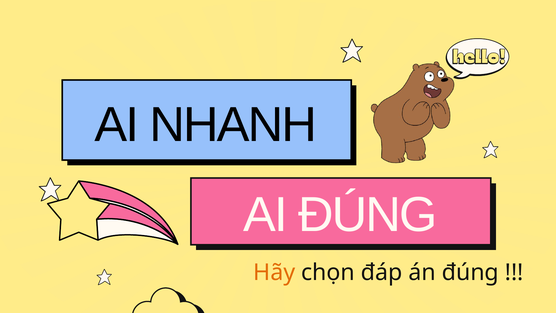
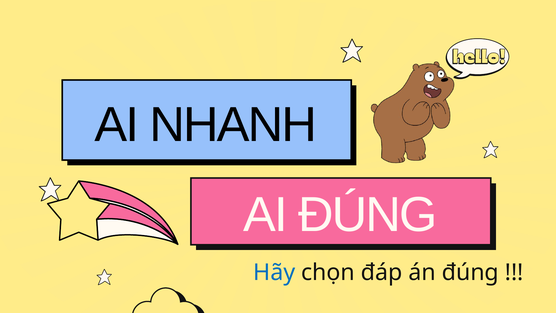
Hãy colour: orange -> blue
